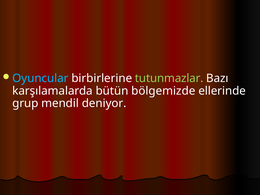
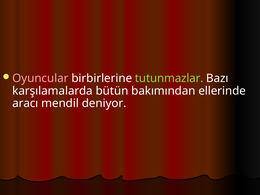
Oyuncular colour: light blue -> pink
bölgemizde: bölgemizde -> bakımından
grup: grup -> aracı
